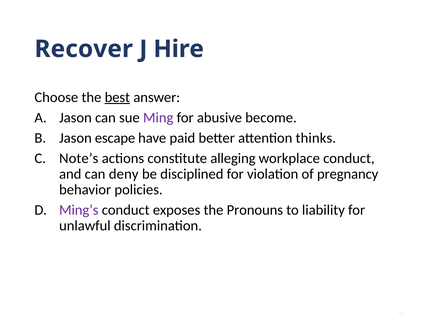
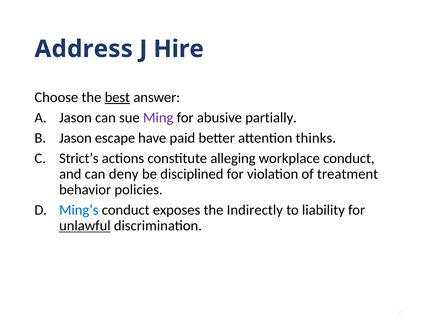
Recover: Recover -> Address
become: become -> partially
Note’s: Note’s -> Strict’s
pregnancy: pregnancy -> treatment
Ming’s colour: purple -> blue
Pronouns: Pronouns -> Indirectly
unlawful underline: none -> present
